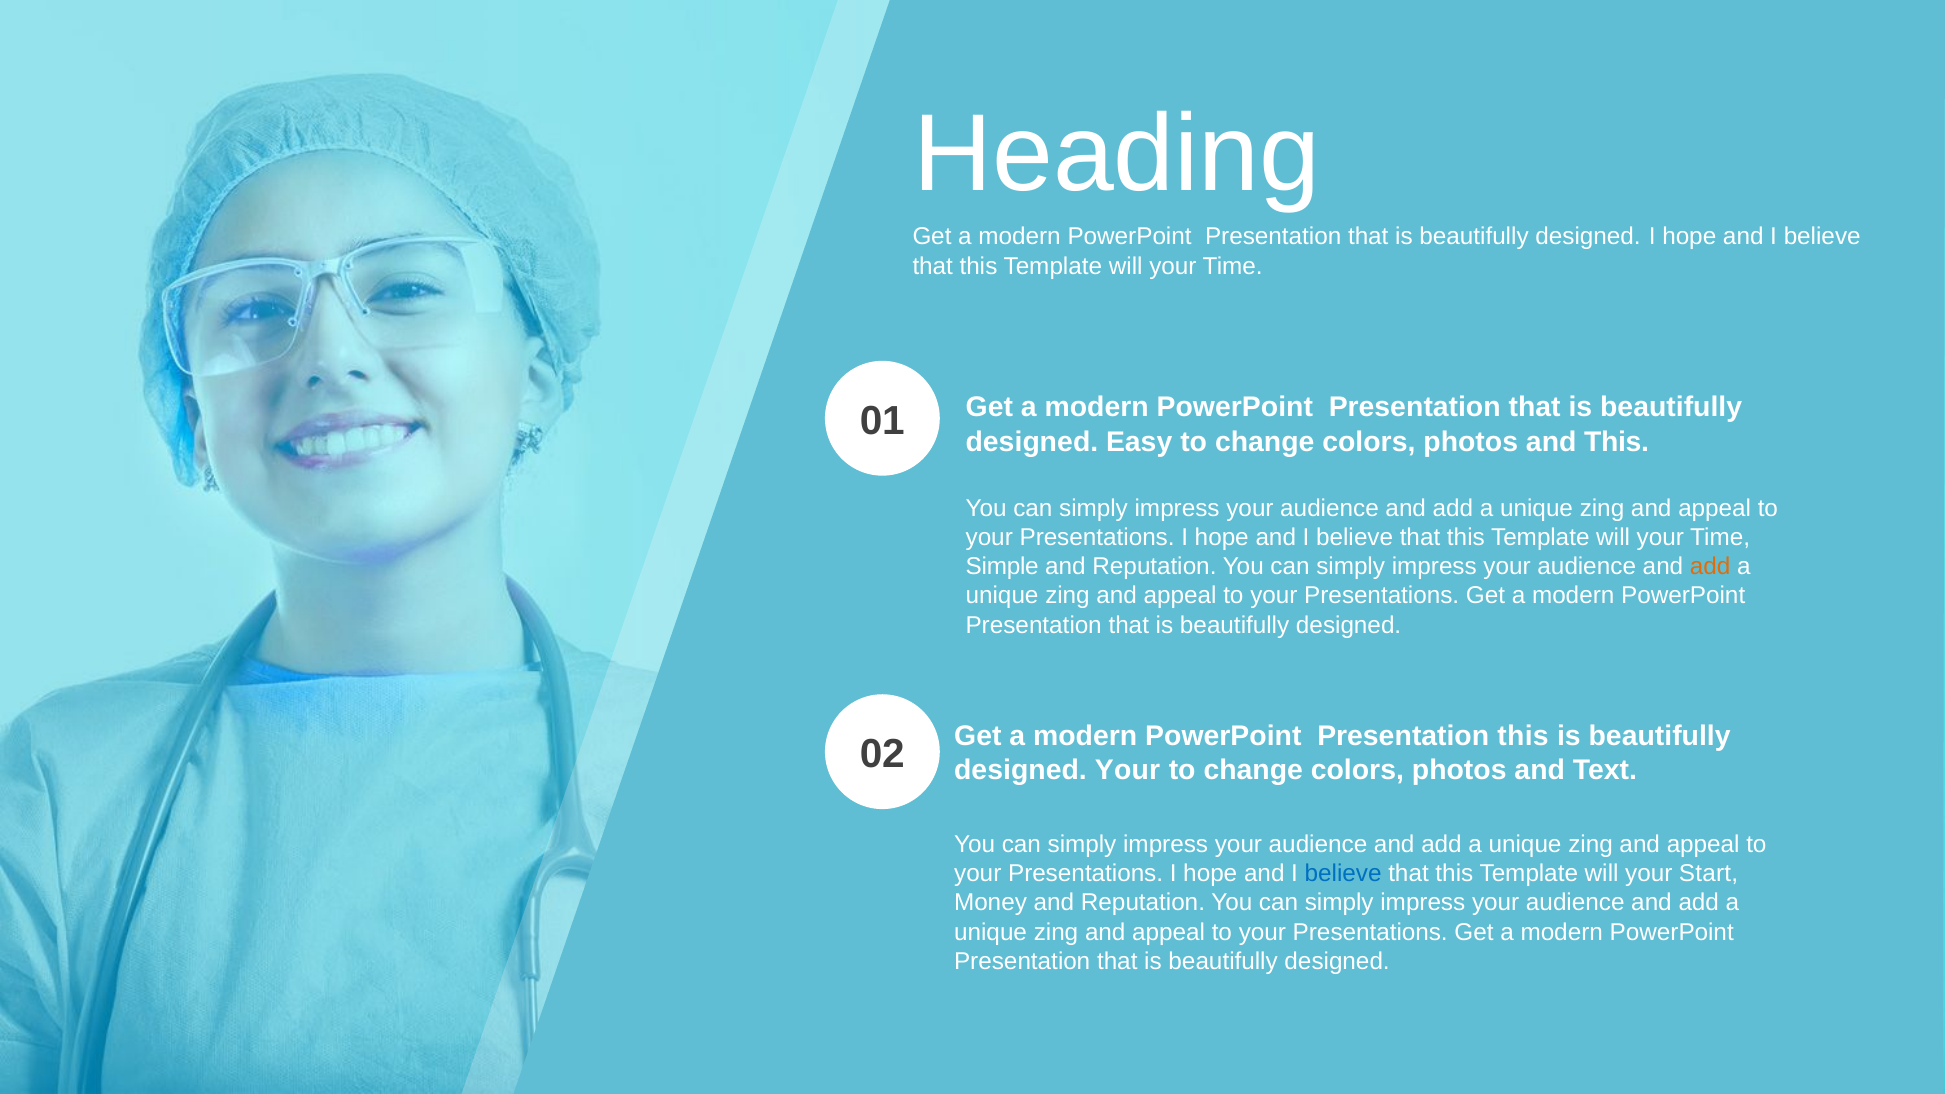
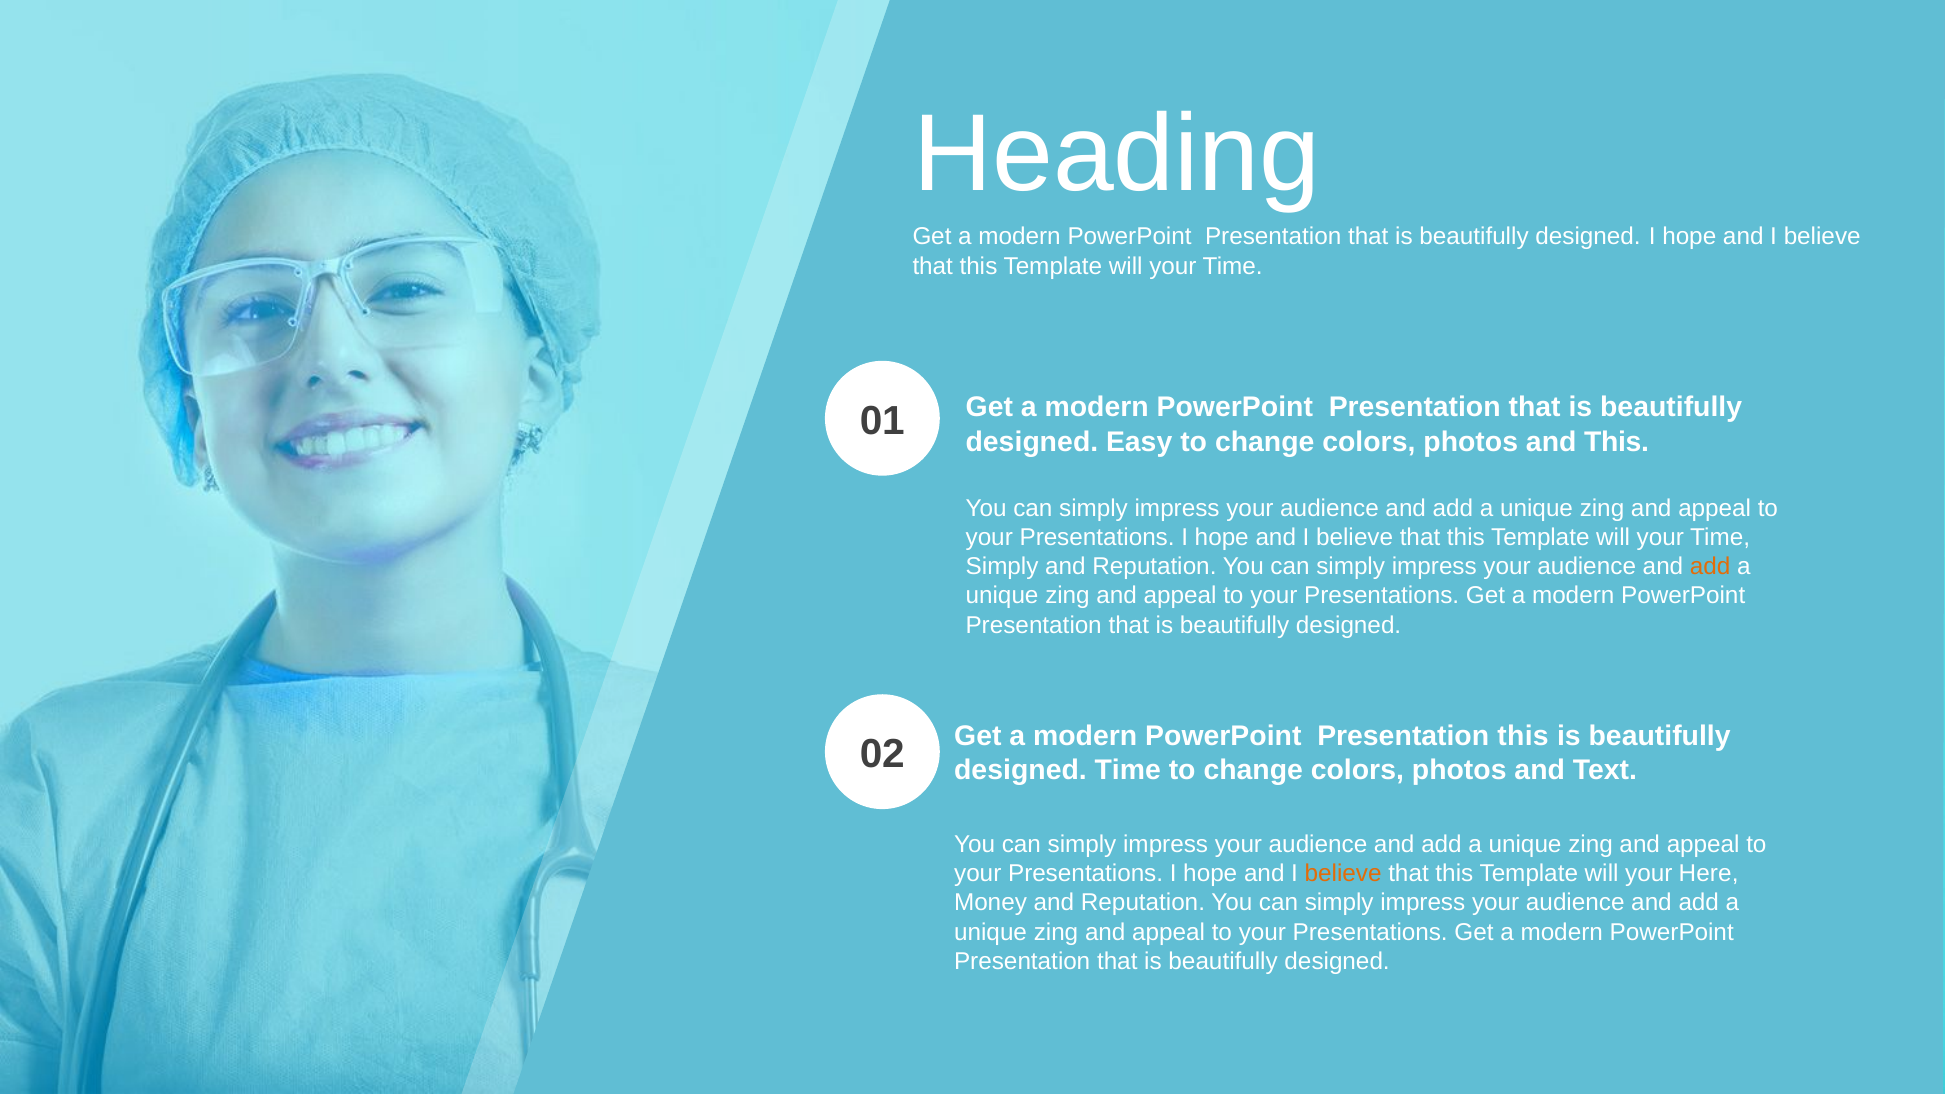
Simple at (1002, 567): Simple -> Simply
designed Your: Your -> Time
believe at (1343, 874) colour: blue -> orange
Start: Start -> Here
